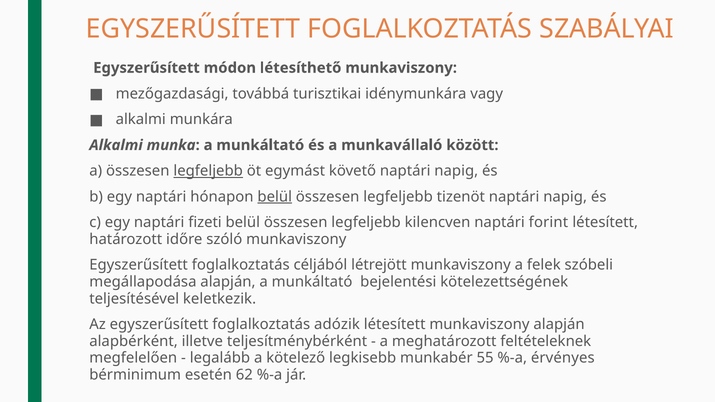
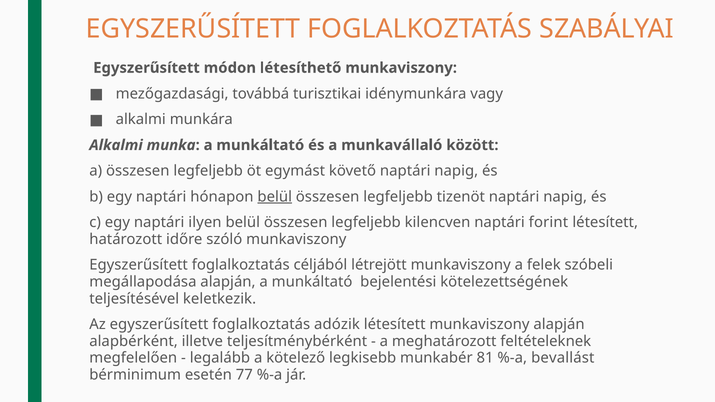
legfeljebb at (208, 171) underline: present -> none
fizeti: fizeti -> ilyen
55: 55 -> 81
érvényes: érvényes -> bevallást
62: 62 -> 77
